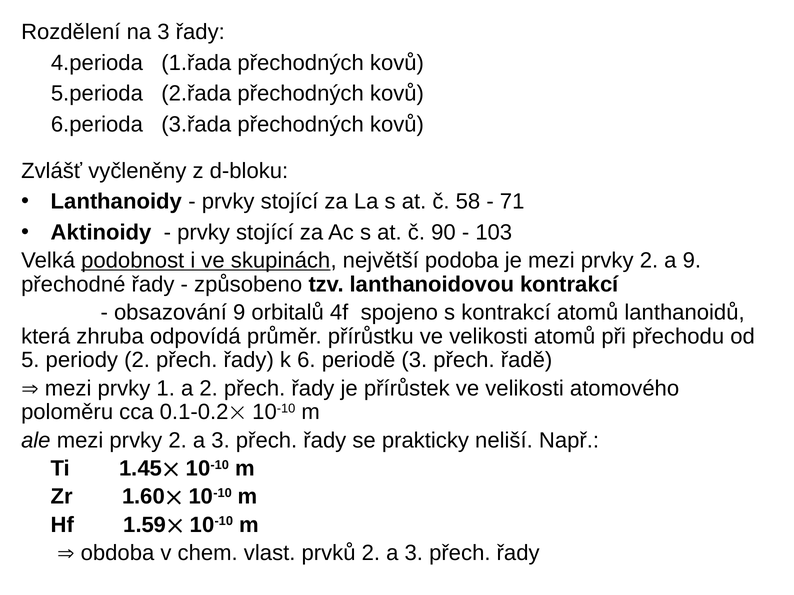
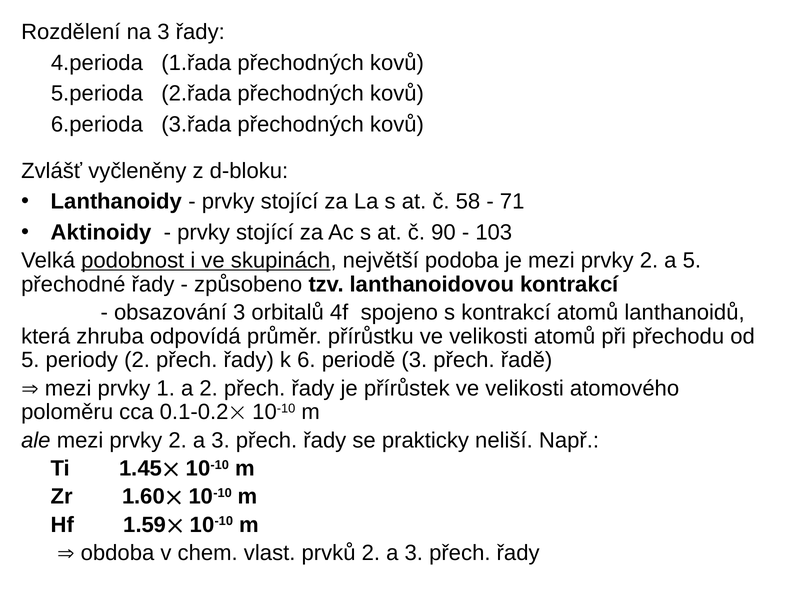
a 9: 9 -> 5
obsazování 9: 9 -> 3
